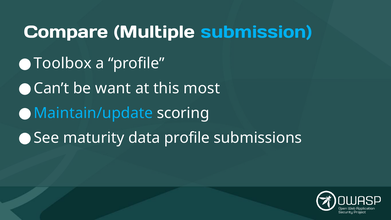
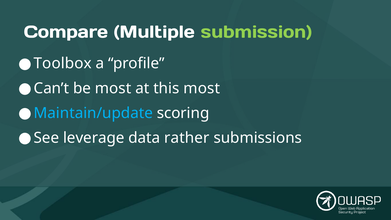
submission colour: light blue -> light green
be want: want -> most
maturity: maturity -> leverage
data profile: profile -> rather
